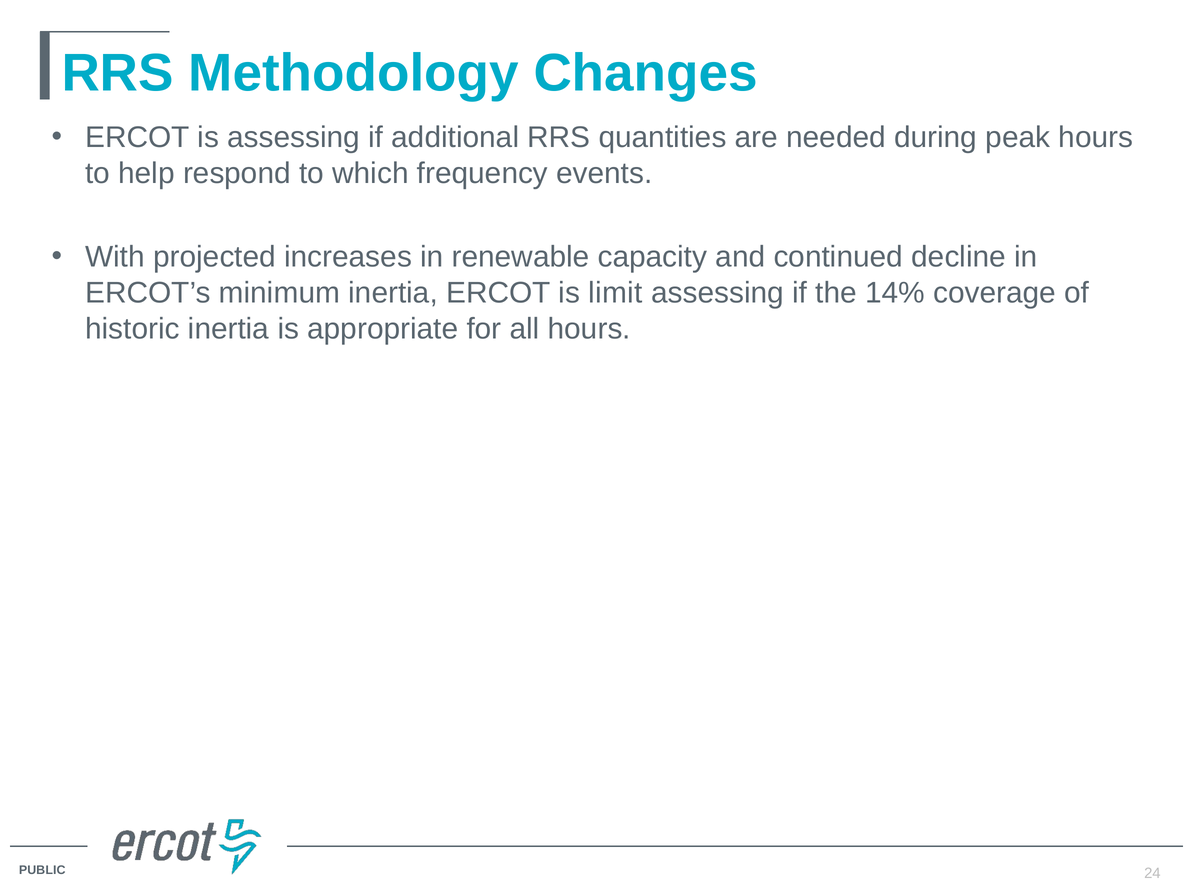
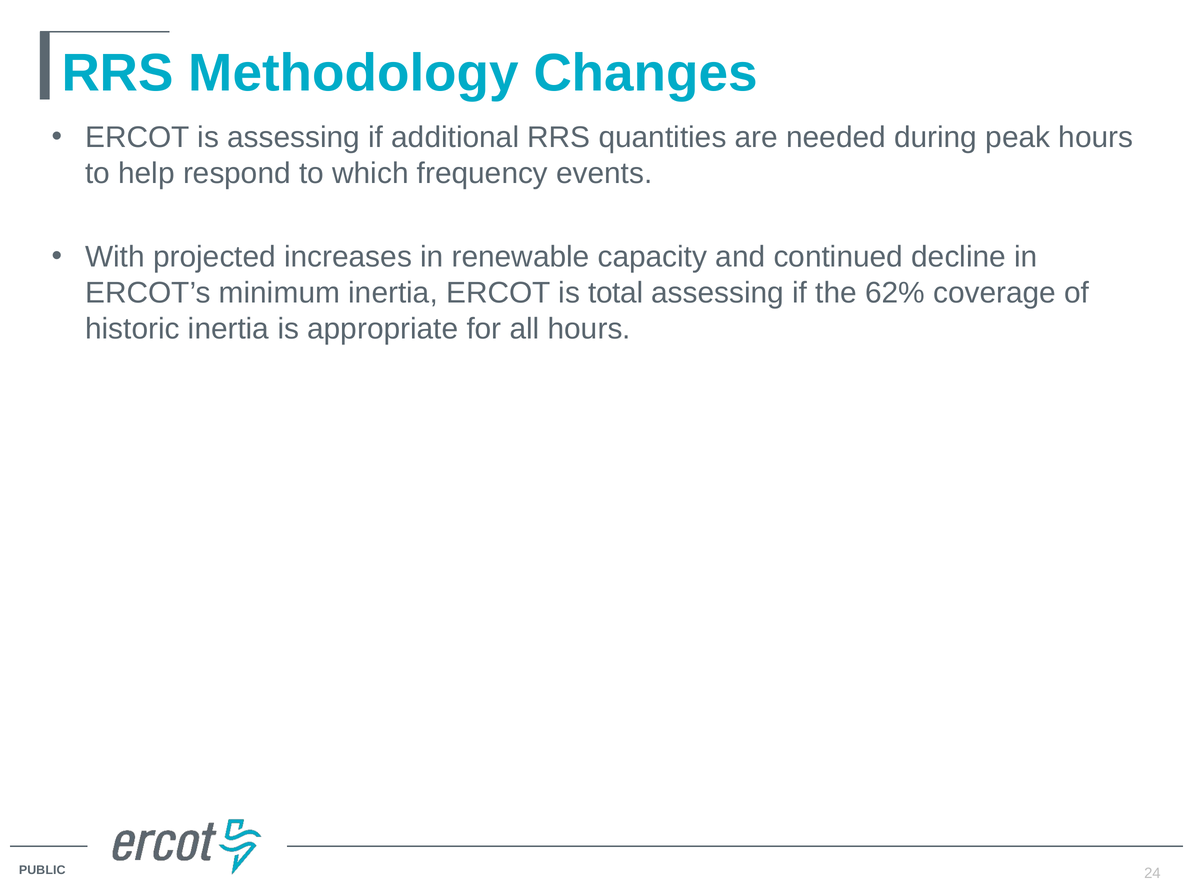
limit: limit -> total
14%: 14% -> 62%
